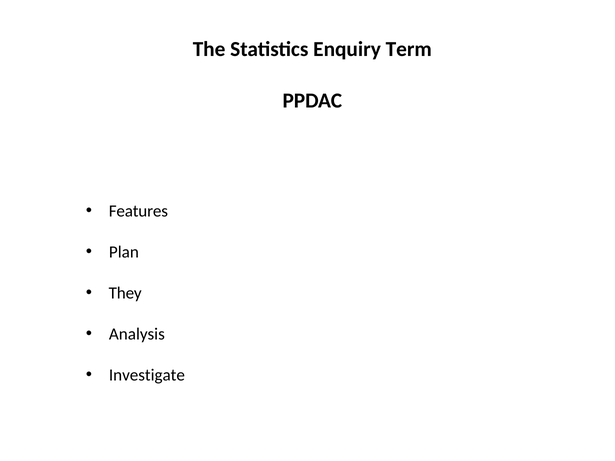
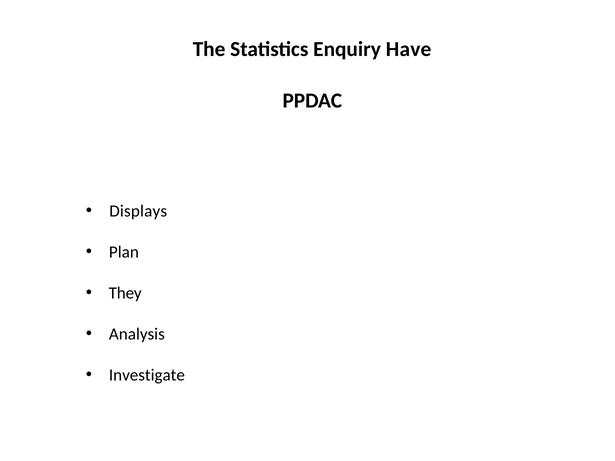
Term: Term -> Have
Features: Features -> Displays
